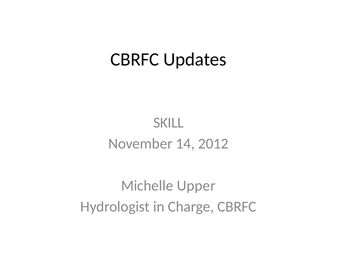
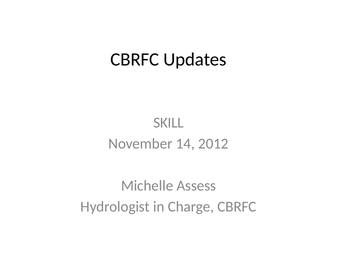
Upper: Upper -> Assess
